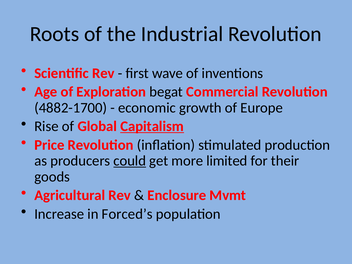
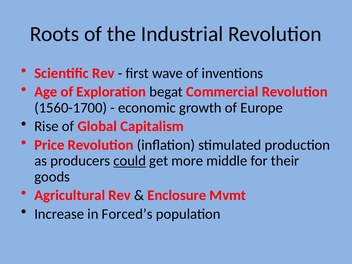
4882-1700: 4882-1700 -> 1560-1700
Capitalism underline: present -> none
limited: limited -> middle
